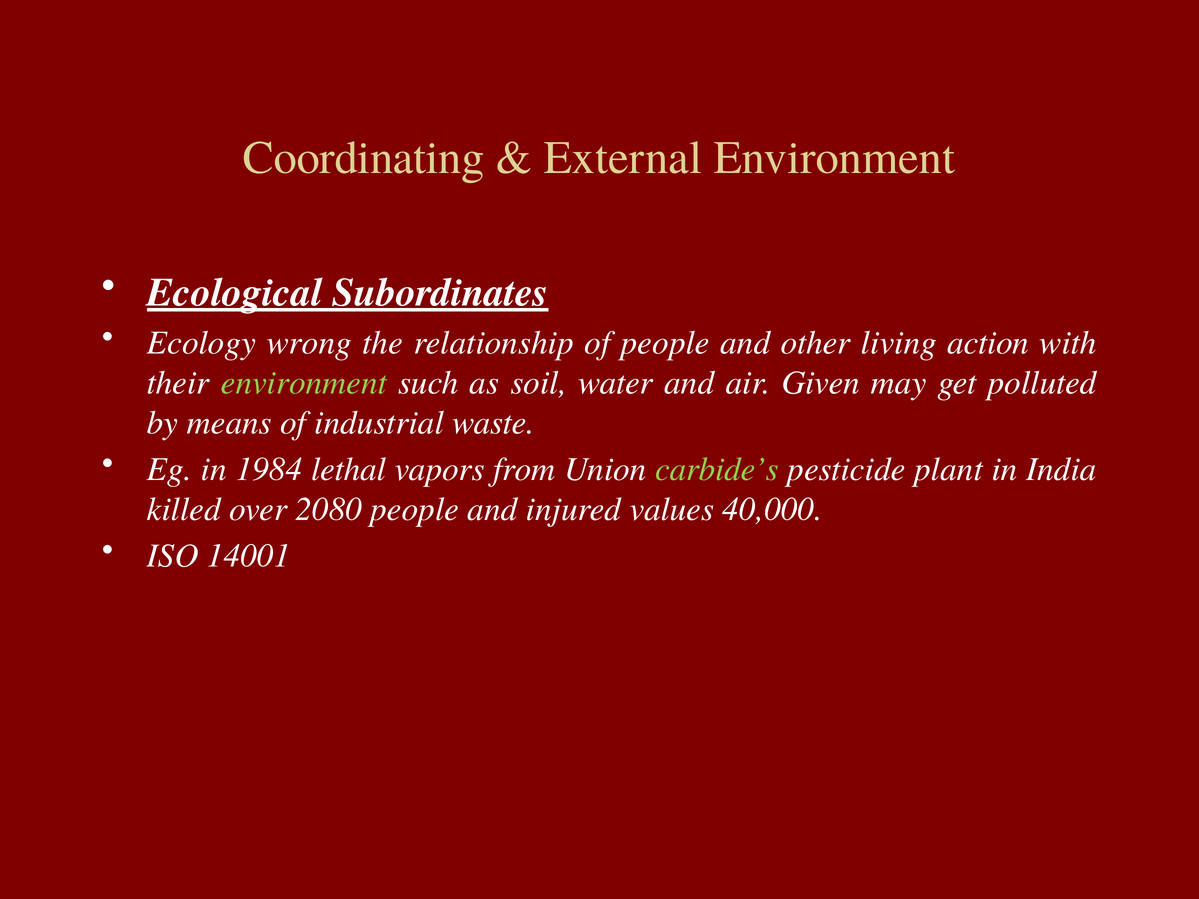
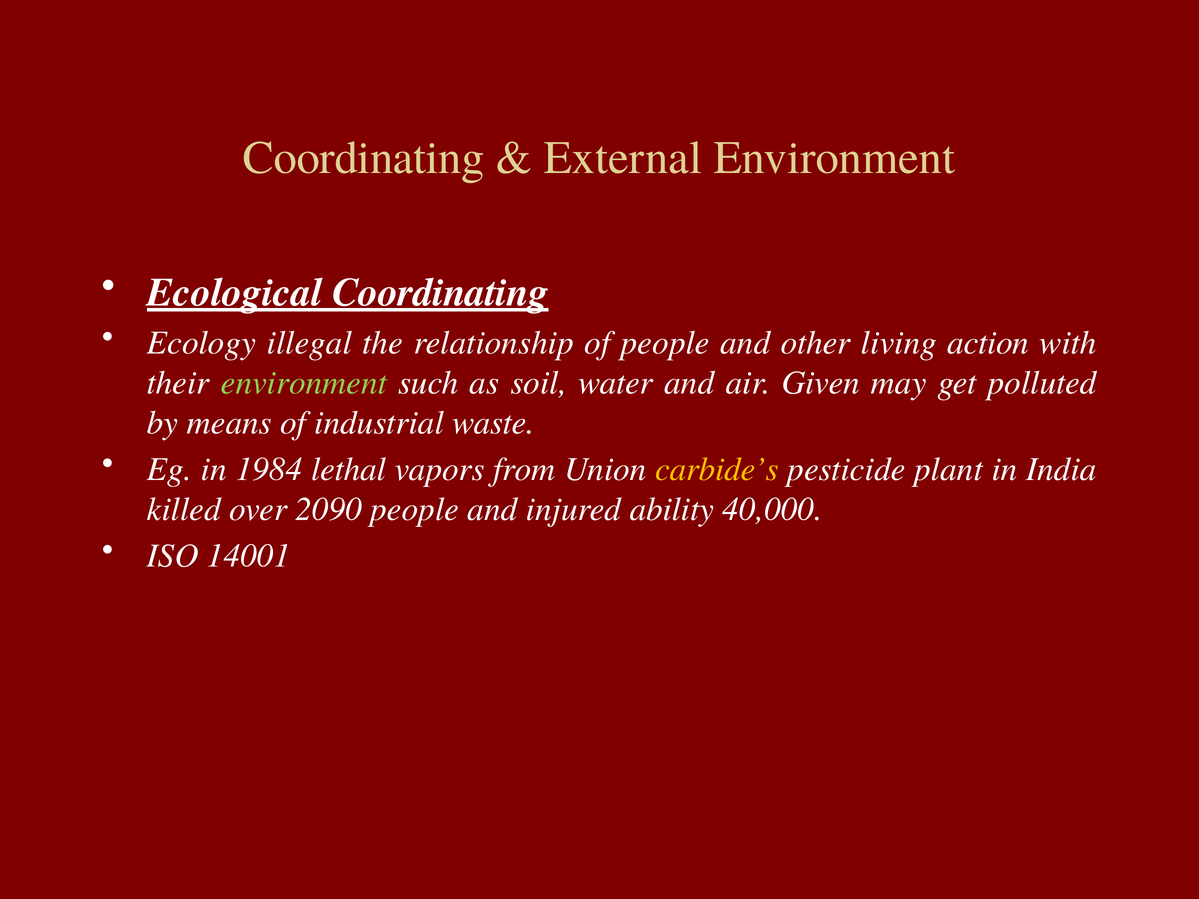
Ecological Subordinates: Subordinates -> Coordinating
wrong: wrong -> illegal
carbide’s colour: light green -> yellow
2080: 2080 -> 2090
values: values -> ability
